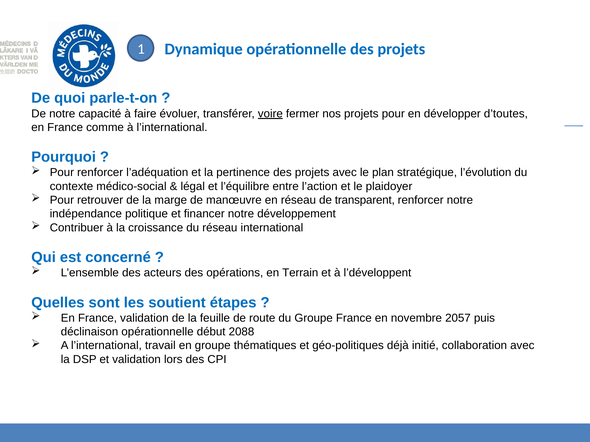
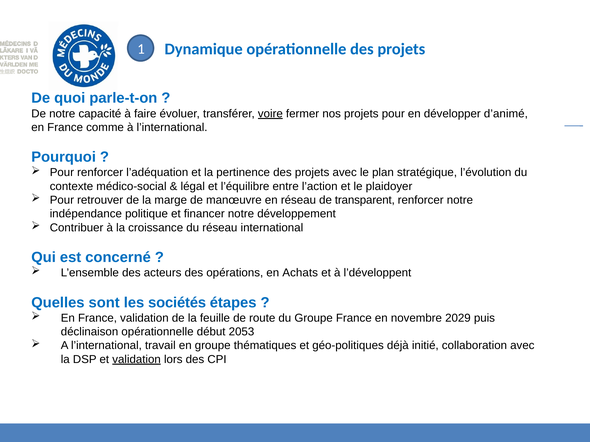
d’toutes: d’toutes -> d’animé
Terrain: Terrain -> Achats
soutient: soutient -> sociétés
2057: 2057 -> 2029
2088: 2088 -> 2053
validation at (137, 360) underline: none -> present
